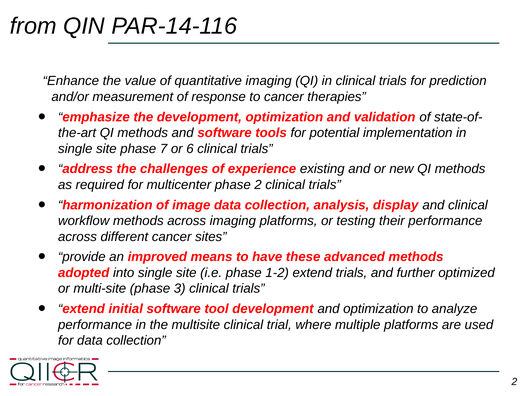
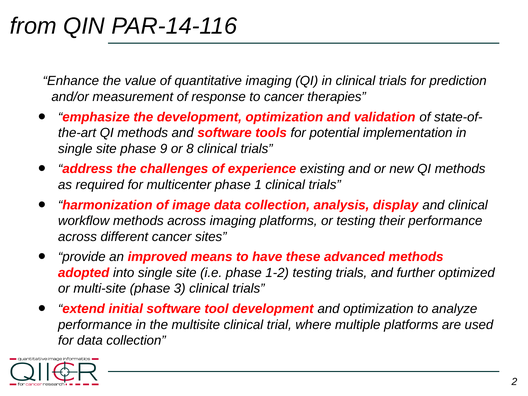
7: 7 -> 9
6: 6 -> 8
phase 2: 2 -> 1
1-2 extend: extend -> testing
